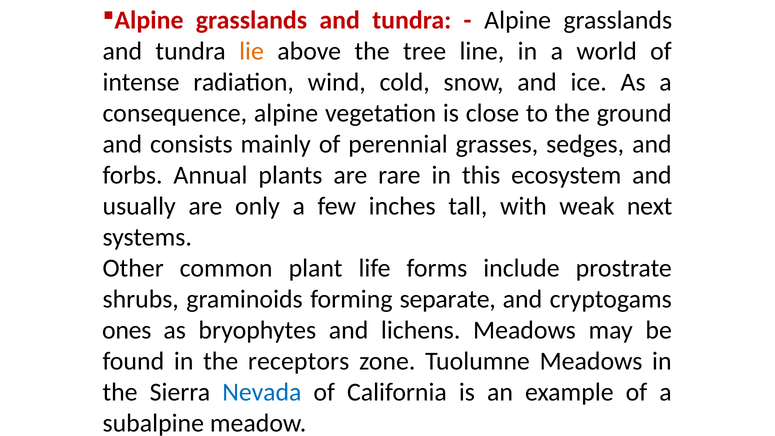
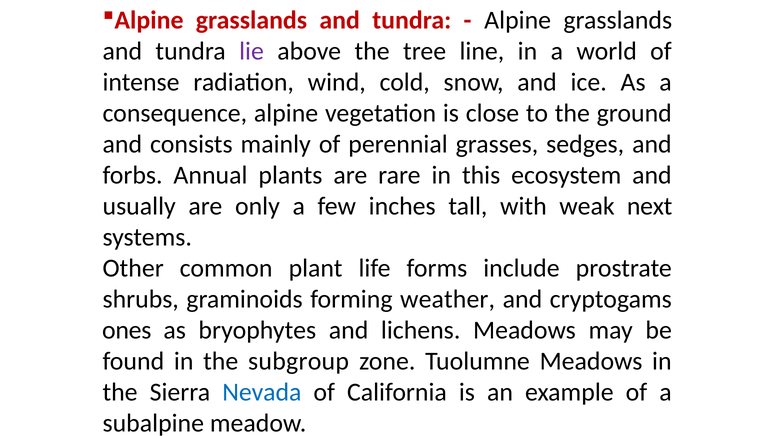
lie colour: orange -> purple
separate: separate -> weather
receptors: receptors -> subgroup
